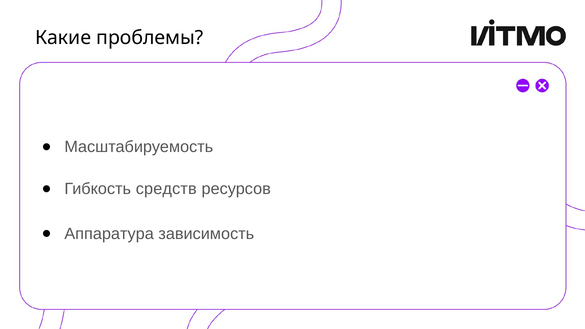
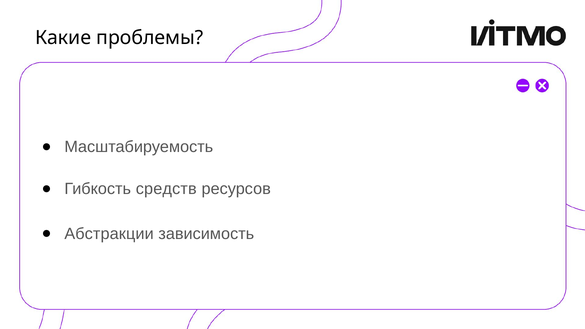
Аппаратура: Аппаратура -> Абстракции
